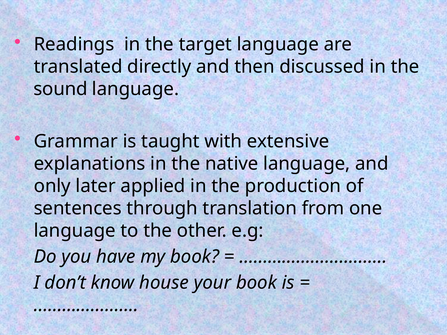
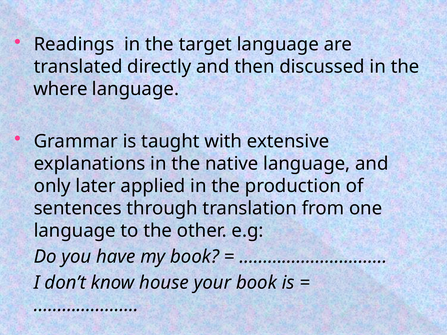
sound: sound -> where
